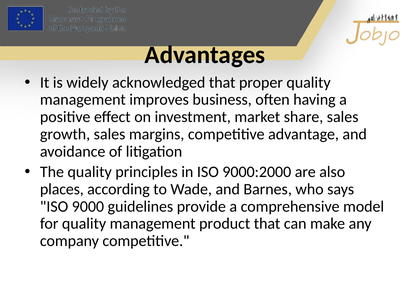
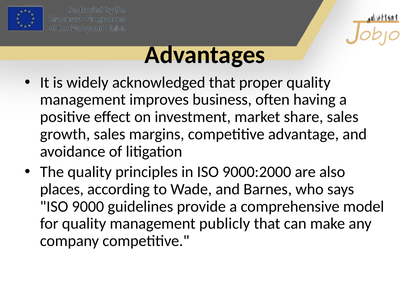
product: product -> publicly
